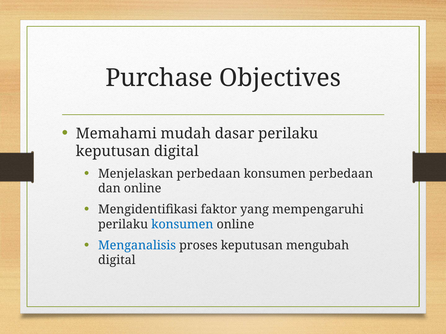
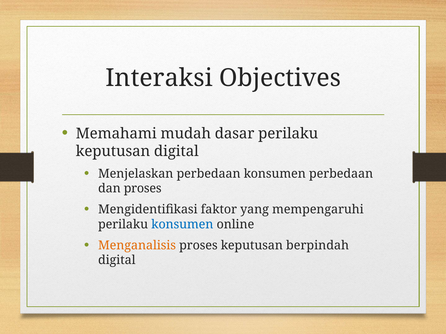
Purchase: Purchase -> Interaksi
dan online: online -> proses
Menganalisis colour: blue -> orange
mengubah: mengubah -> berpindah
